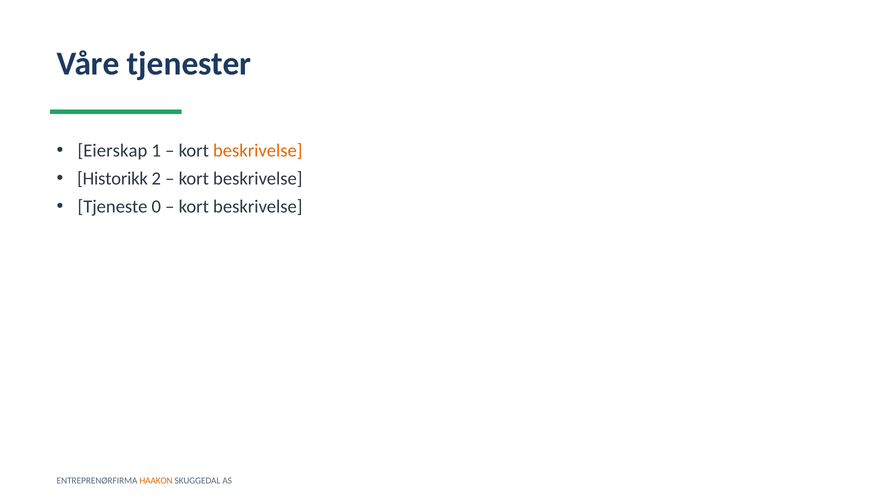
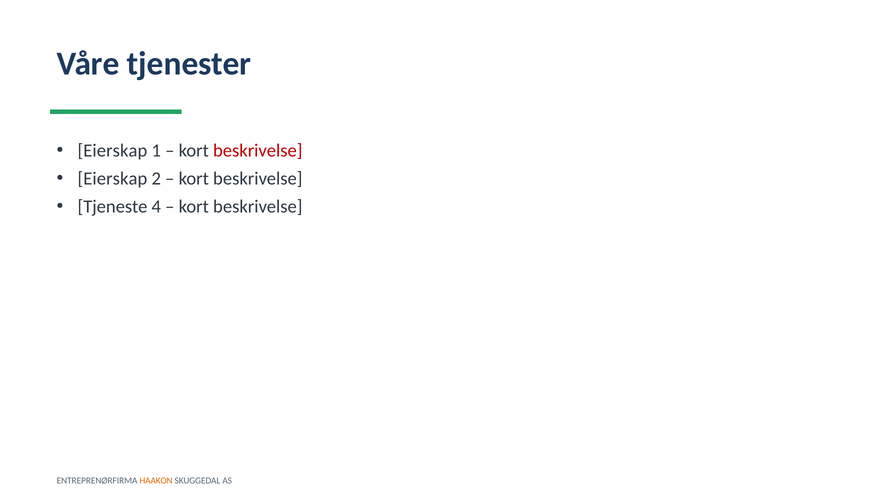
beskrivelse at (258, 151) colour: orange -> red
Historikk at (113, 179): Historikk -> Eierskap
0: 0 -> 4
